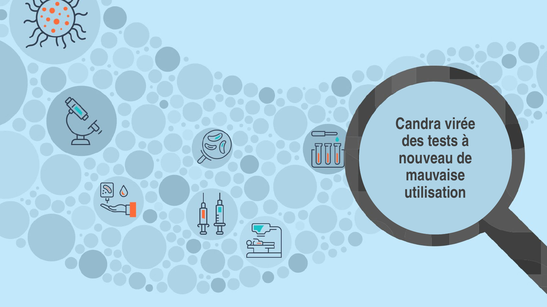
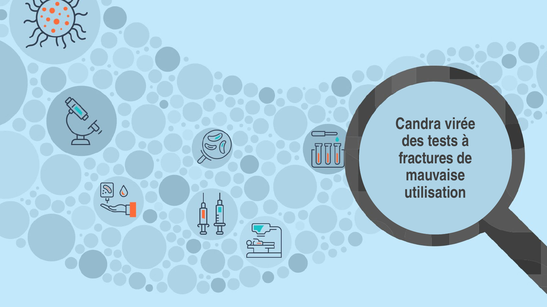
nouveau: nouveau -> fractures
